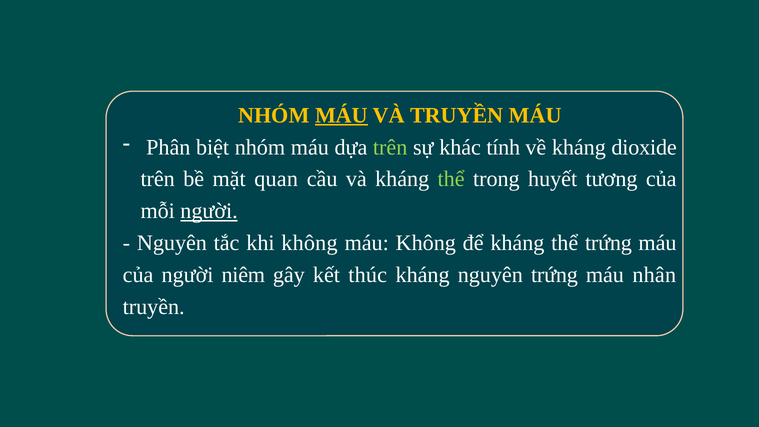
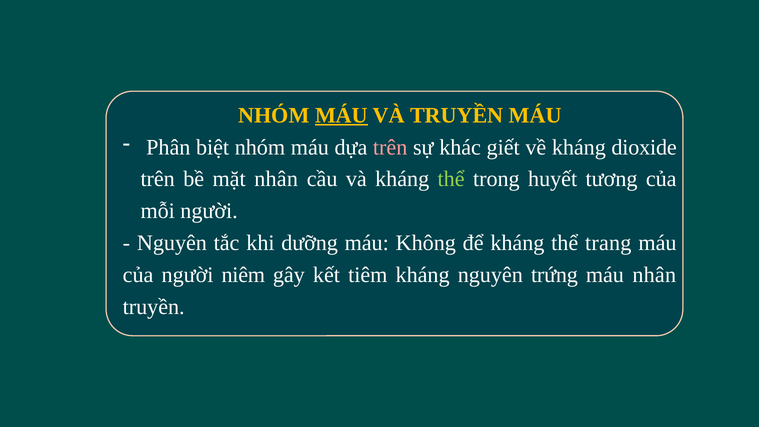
trên at (390, 147) colour: light green -> pink
tính: tính -> giết
mặt quan: quan -> nhân
người at (209, 211) underline: present -> none
khi không: không -> dưỡng
thể trứng: trứng -> trang
thúc: thúc -> tiêm
